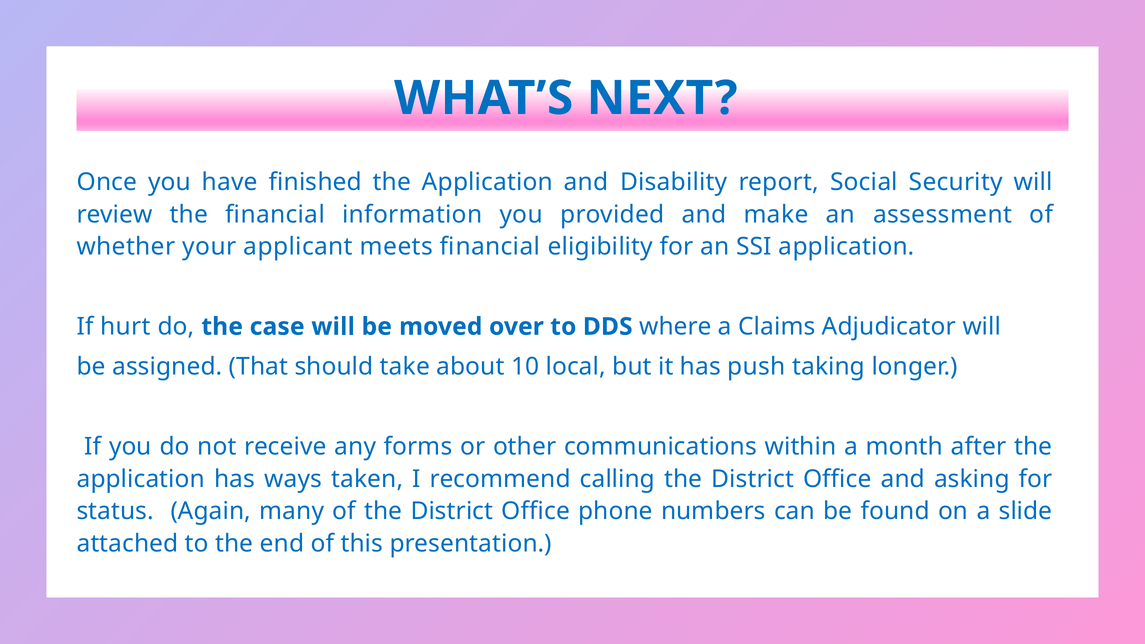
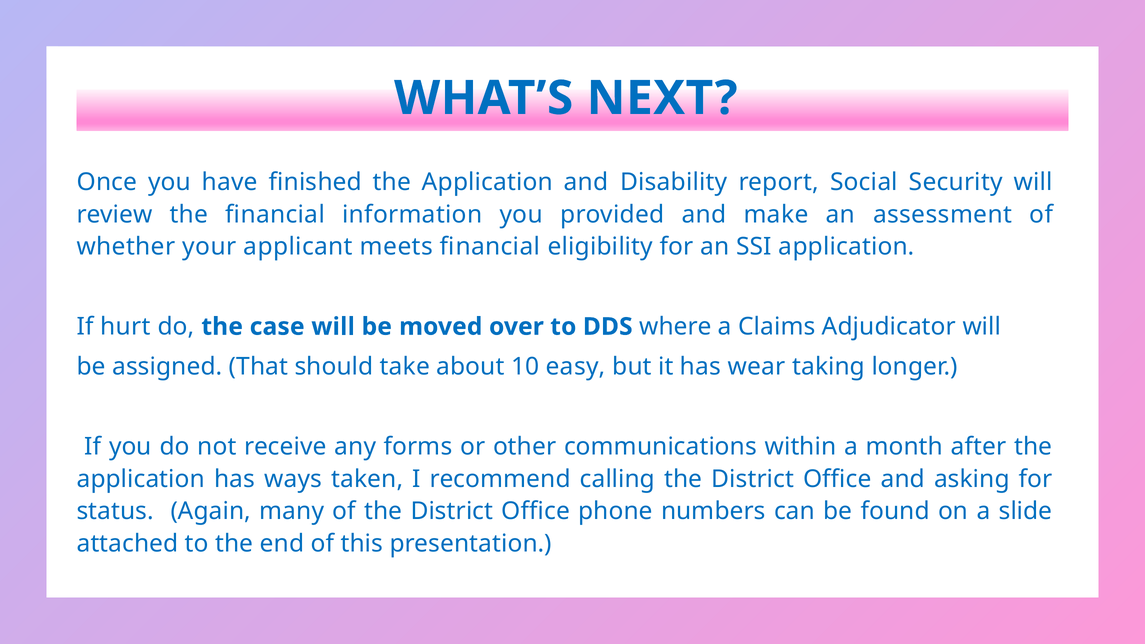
local: local -> easy
push: push -> wear
